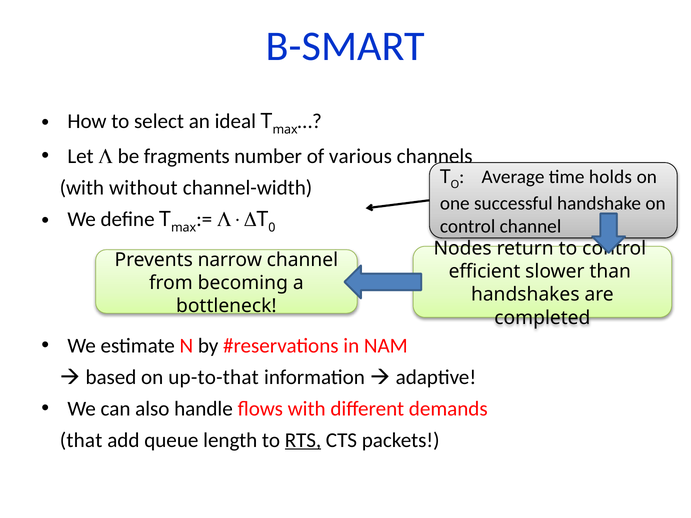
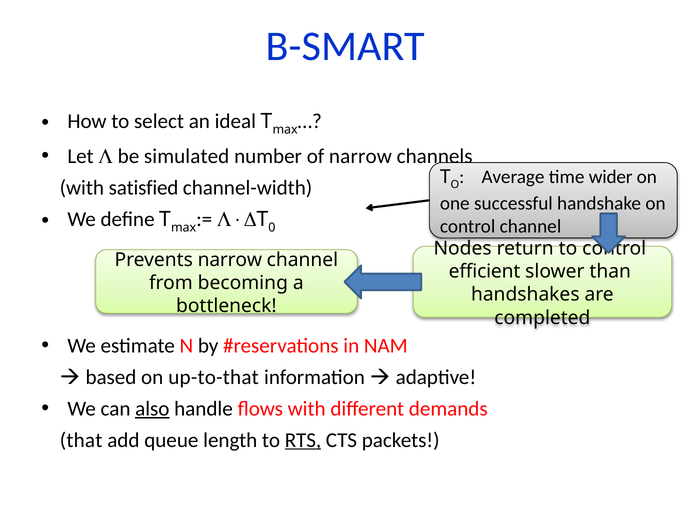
fragments: fragments -> simulated
of various: various -> narrow
holds: holds -> wider
without: without -> satisfied
also underline: none -> present
